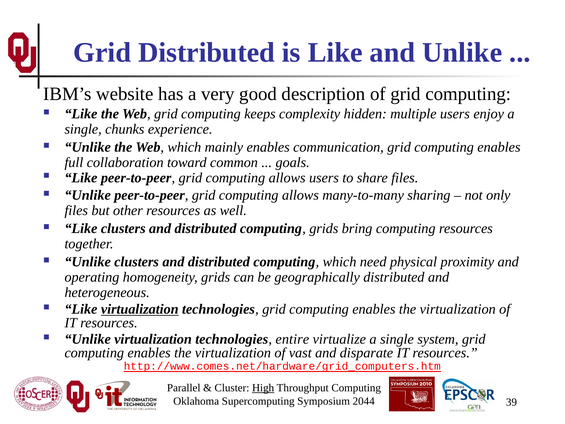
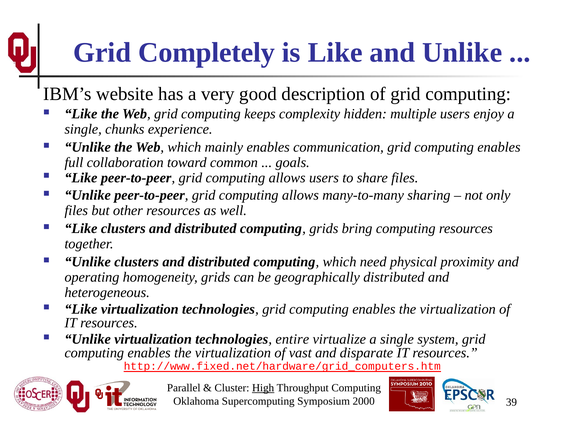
Grid Distributed: Distributed -> Completely
virtualization at (140, 309) underline: present -> none
http://www.comes.net/hardware/grid_computers.htm: http://www.comes.net/hardware/grid_computers.htm -> http://www.fixed.net/hardware/grid_computers.htm
2044: 2044 -> 2000
